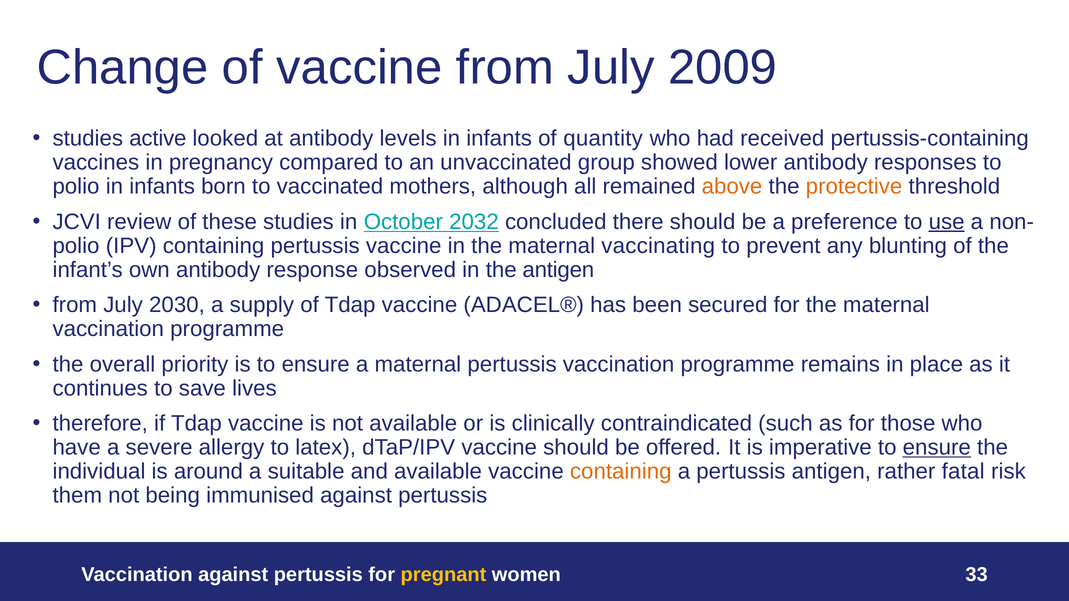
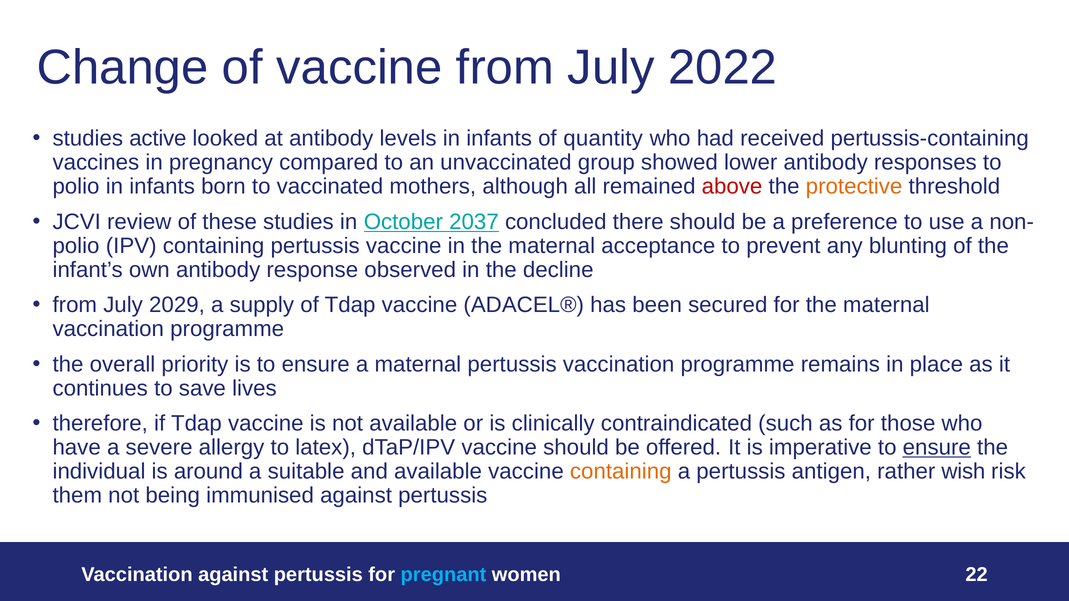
2009: 2009 -> 2022
above colour: orange -> red
2032: 2032 -> 2037
use underline: present -> none
vaccinating: vaccinating -> acceptance
the antigen: antigen -> decline
2030: 2030 -> 2029
fatal: fatal -> wish
pregnant colour: yellow -> light blue
33: 33 -> 22
